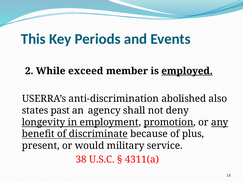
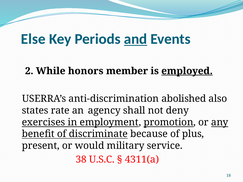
This: This -> Else
and underline: none -> present
exceed: exceed -> honors
past: past -> rate
longevity: longevity -> exercises
